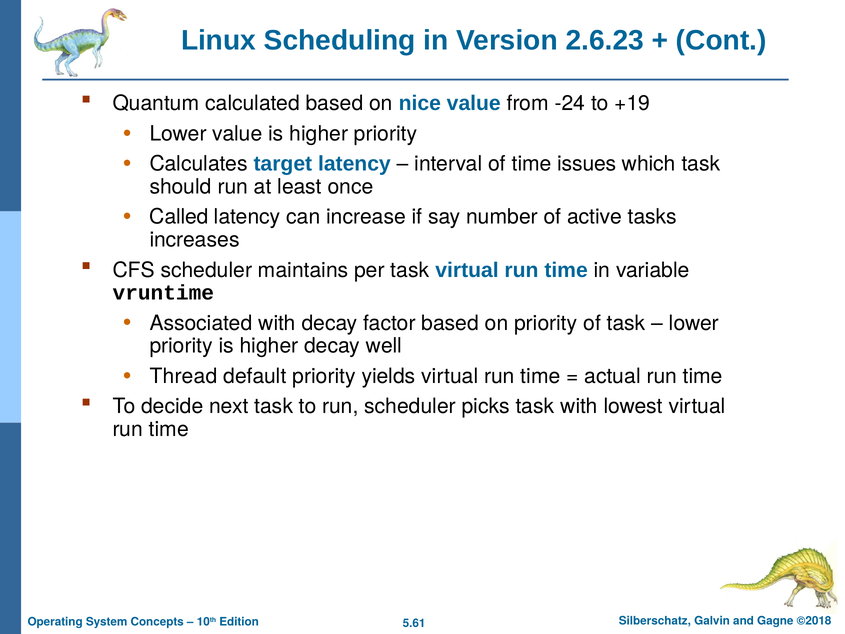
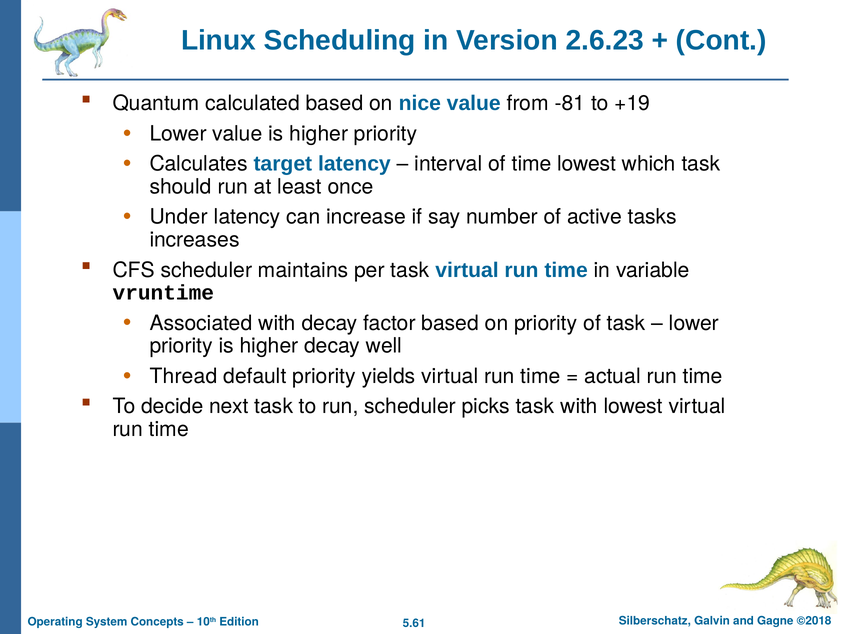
-24: -24 -> -81
time issues: issues -> lowest
Called: Called -> Under
